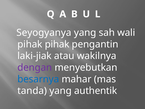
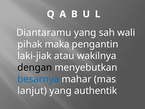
Seyogyanya: Seyogyanya -> Diantaramu
pihak pihak: pihak -> maka
dengan colour: purple -> black
tanda: tanda -> lanjut
